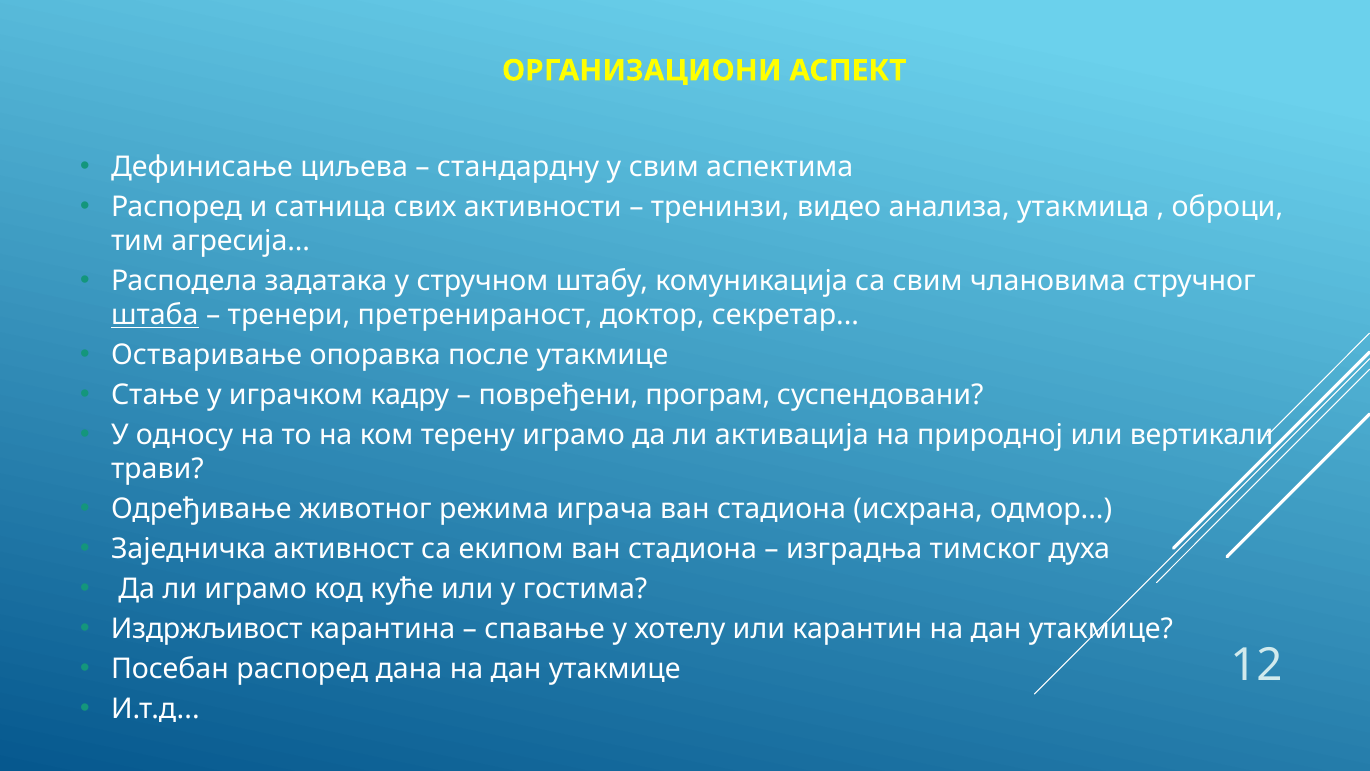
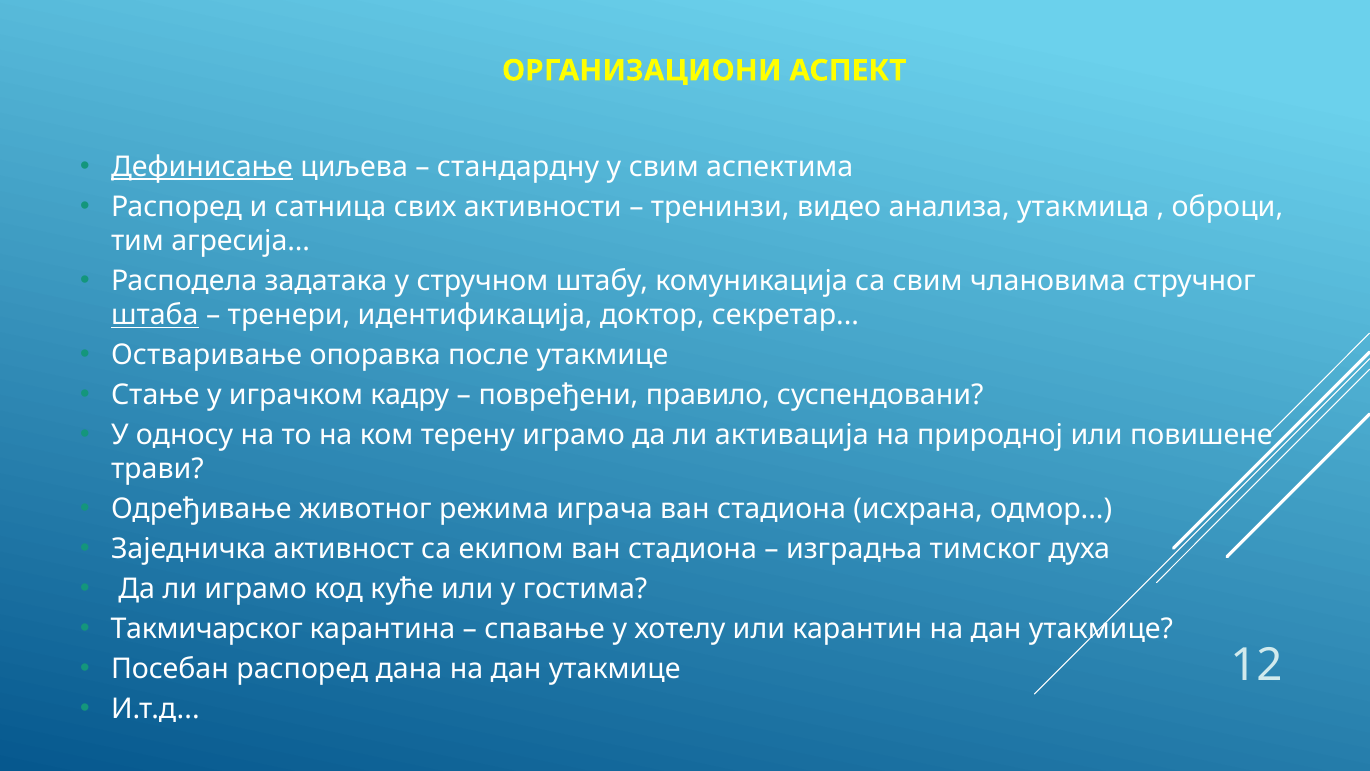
Дефинисање underline: none -> present
претренираност: претренираност -> идентификација
програм: програм -> правило
вертикали: вертикали -> повишене
Издржљивост: Издржљивост -> Такмичарског
